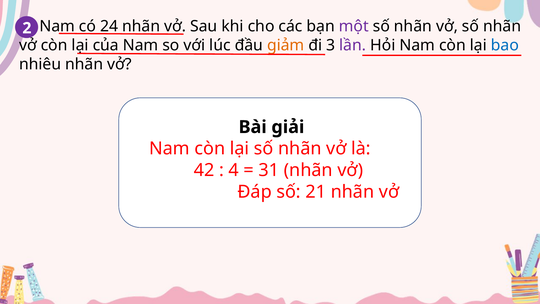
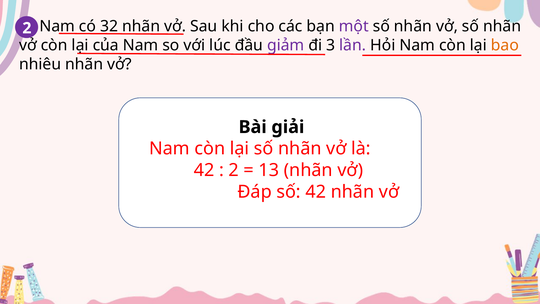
24: 24 -> 32
giảm colour: orange -> purple
bao colour: blue -> orange
4 at (234, 170): 4 -> 2
31: 31 -> 13
số 21: 21 -> 42
